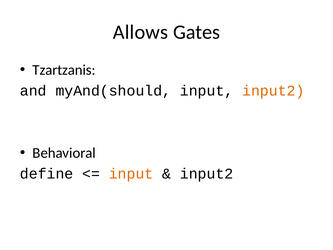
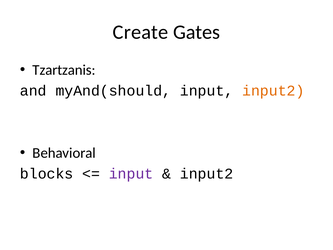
Allows: Allows -> Create
define: define -> blocks
input at (131, 173) colour: orange -> purple
